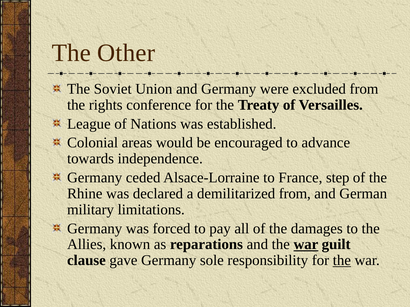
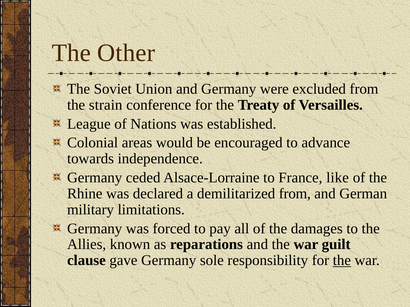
rights: rights -> strain
step: step -> like
war at (306, 245) underline: present -> none
